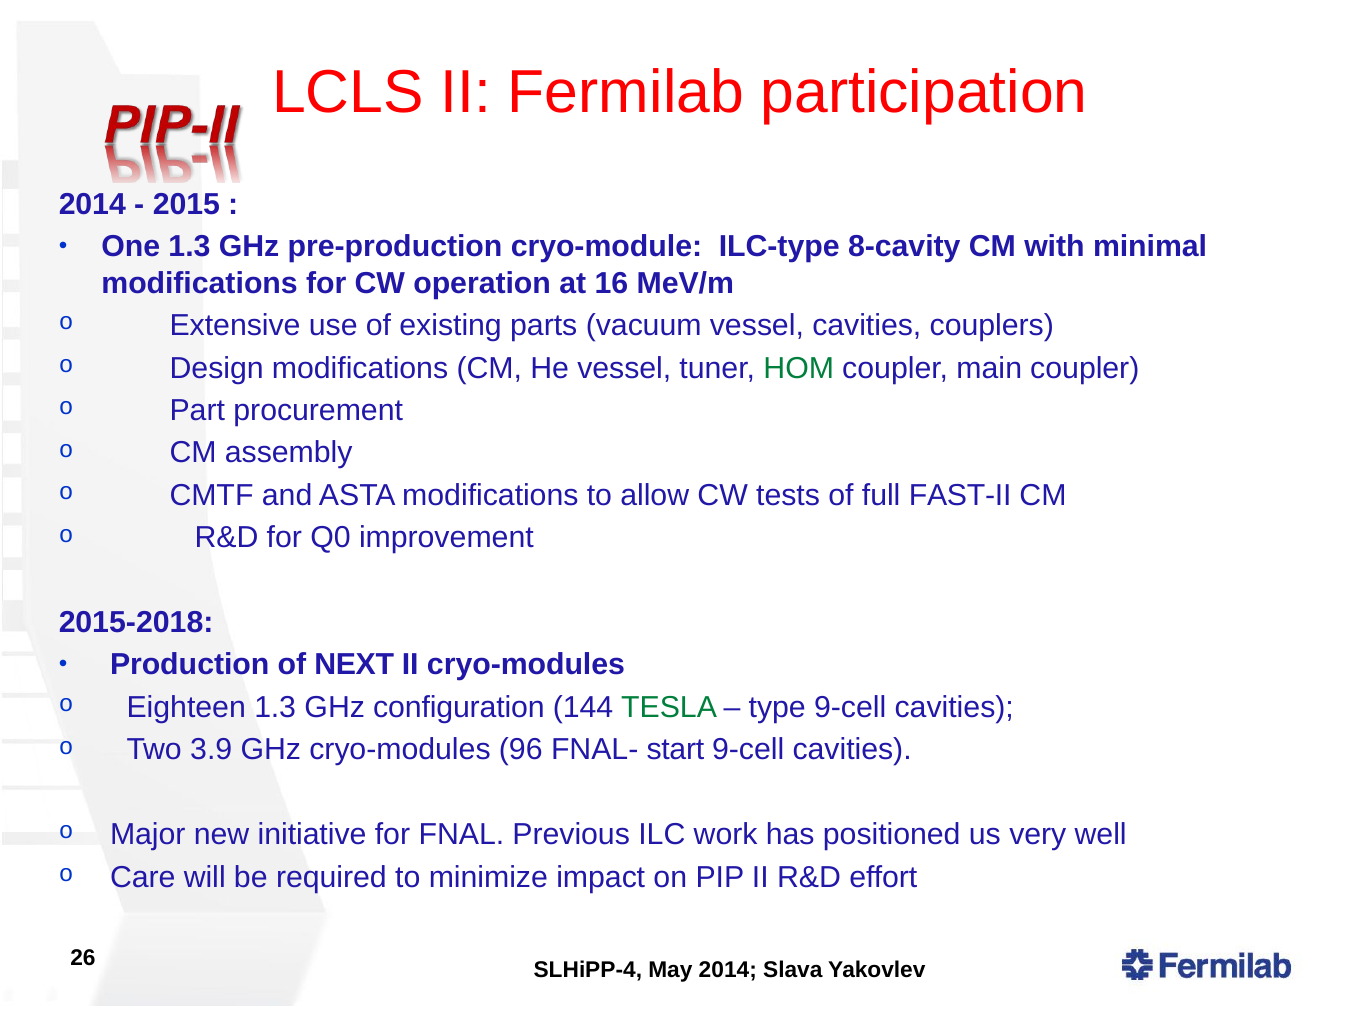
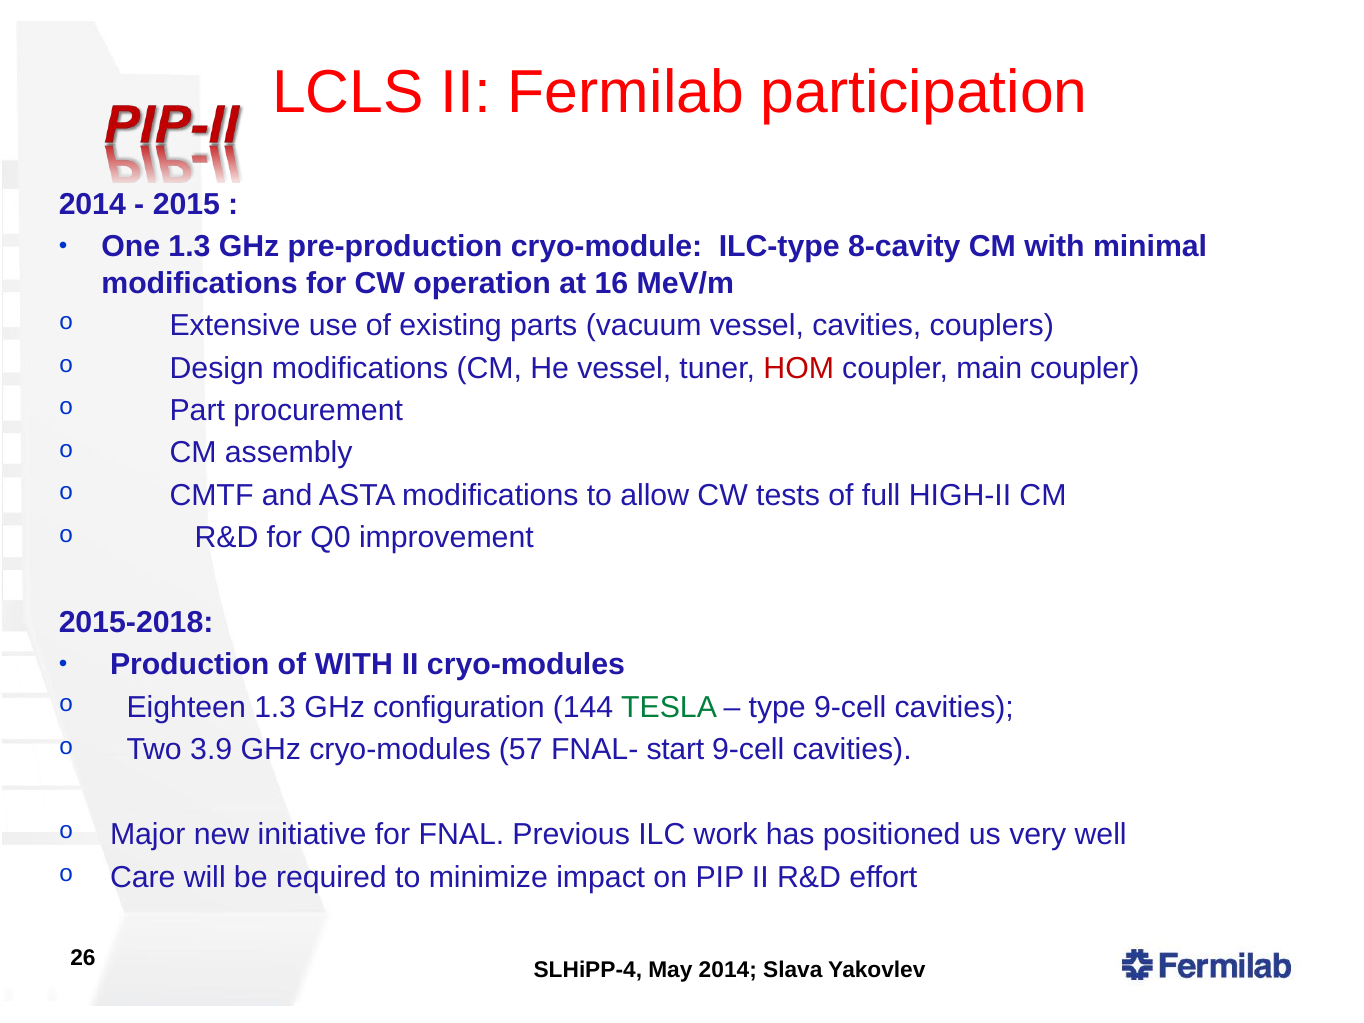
HOM colour: green -> red
FAST-II: FAST-II -> HIGH-II
of NEXT: NEXT -> WITH
96: 96 -> 57
